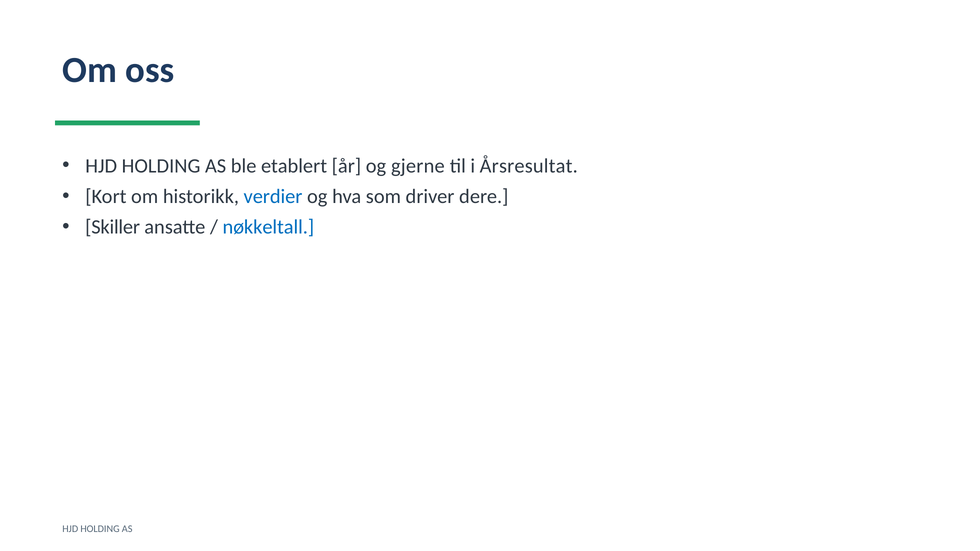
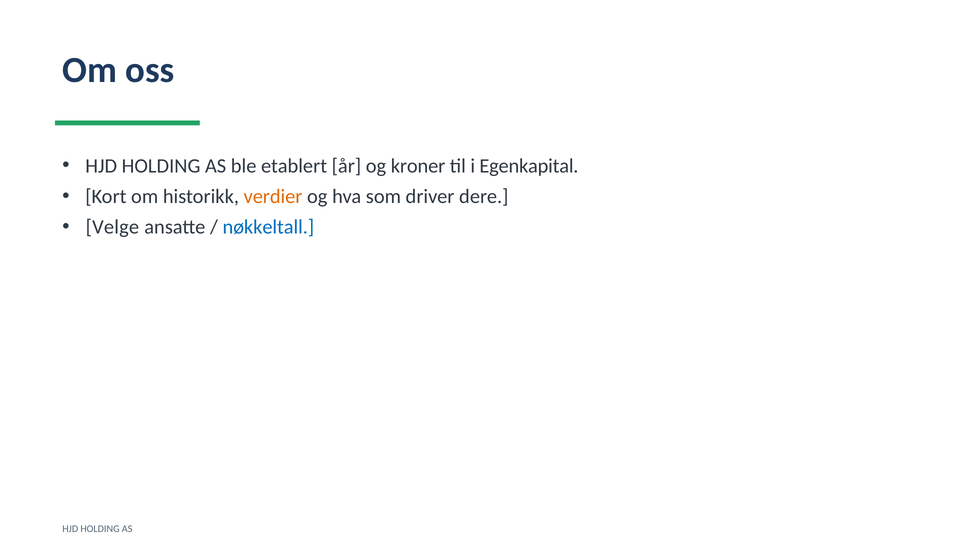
gjerne: gjerne -> kroner
Årsresultat: Årsresultat -> Egenkapital
verdier colour: blue -> orange
Skiller: Skiller -> Velge
